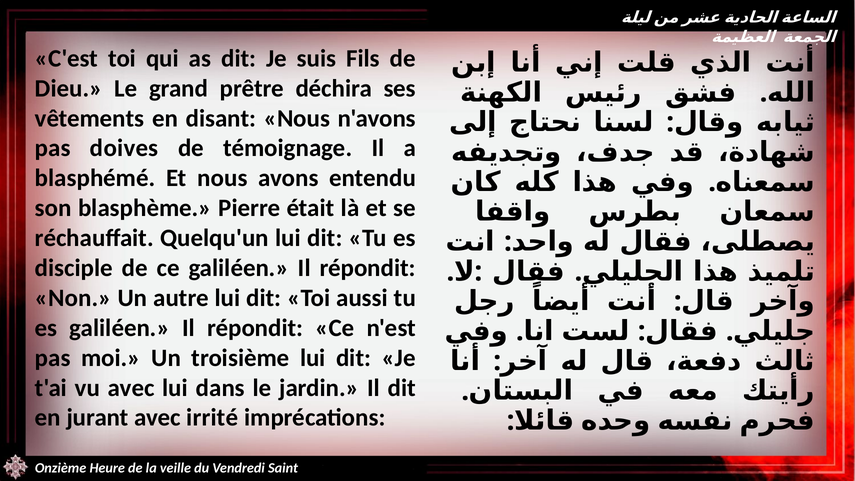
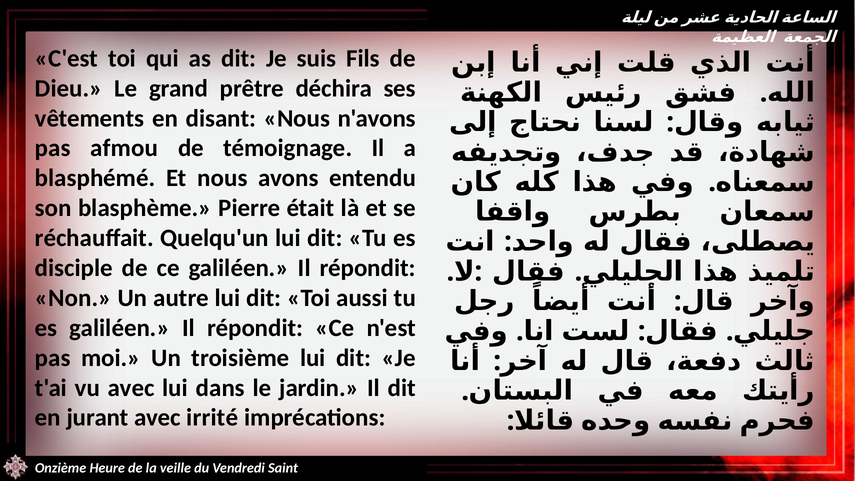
doives: doives -> afmou
